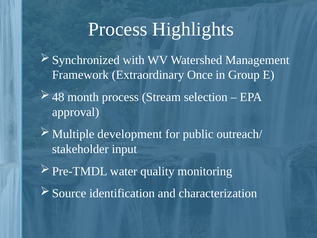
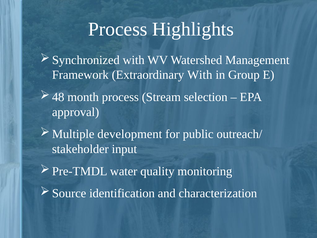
Extraordinary Once: Once -> With
